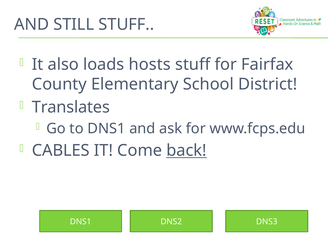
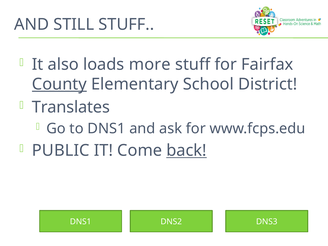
hosts: hosts -> more
County underline: none -> present
CABLES: CABLES -> PUBLIC
